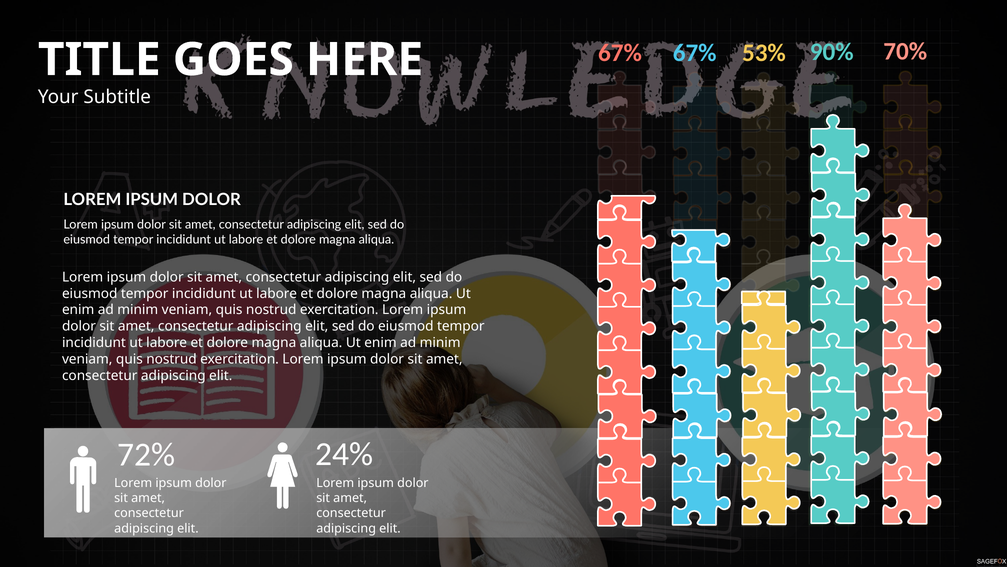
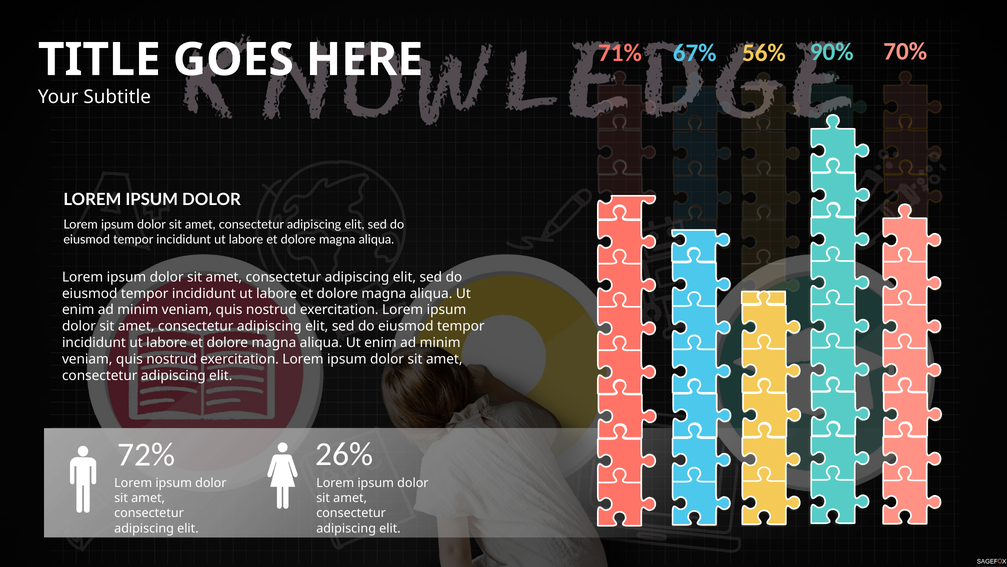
67% at (620, 53): 67% -> 71%
53%: 53% -> 56%
24%: 24% -> 26%
